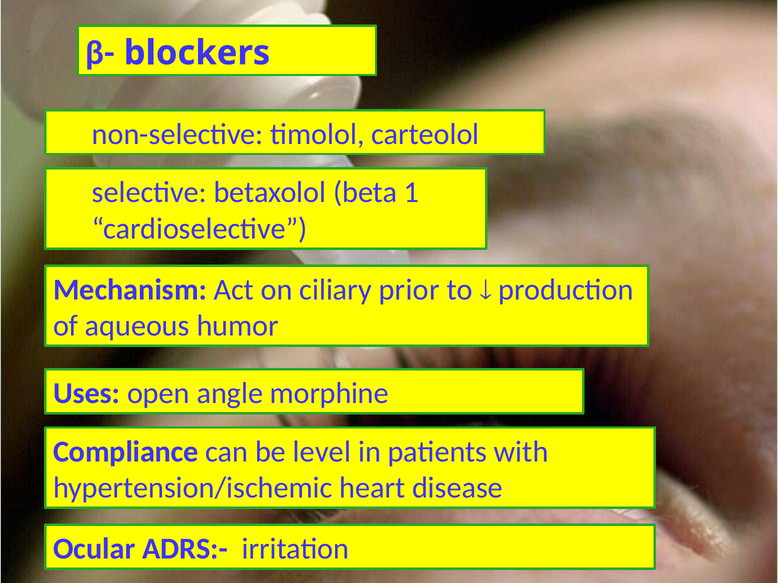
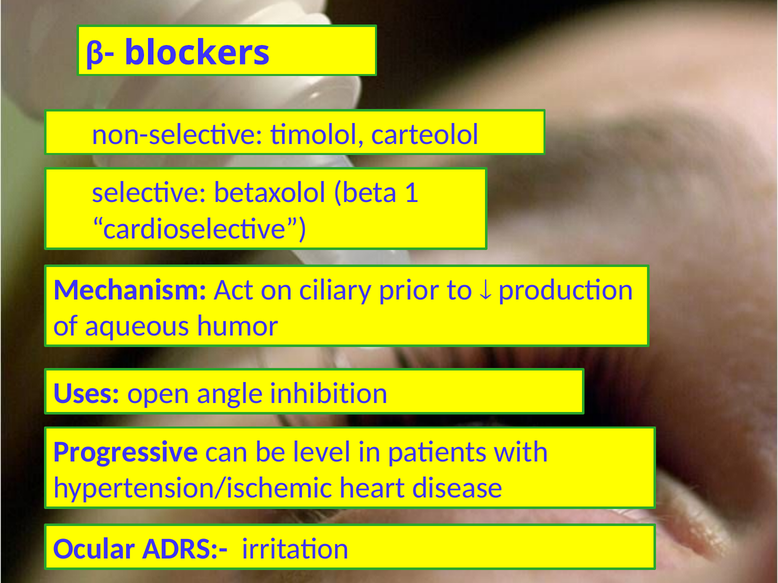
morphine: morphine -> inhibition
Compliance: Compliance -> Progressive
